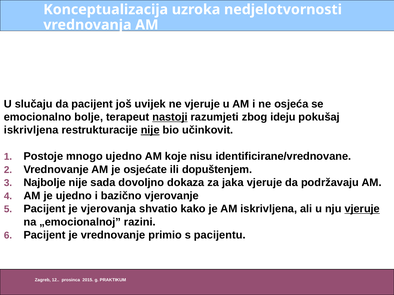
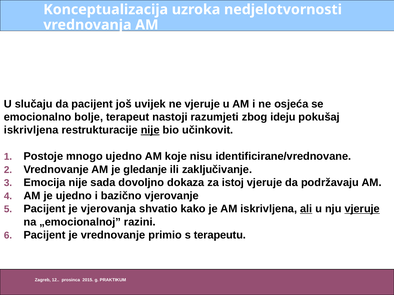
nastoji underline: present -> none
osjećate: osjećate -> gledanje
dopuštenjem: dopuštenjem -> zaključivanje
Najbolje: Najbolje -> Emocija
jaka: jaka -> istoj
ali underline: none -> present
pacijentu: pacijentu -> terapeutu
